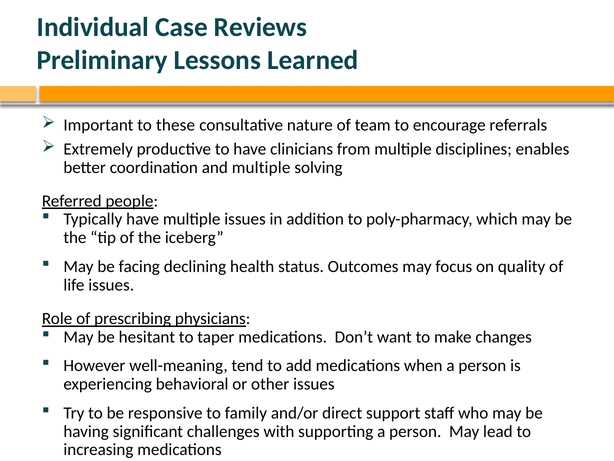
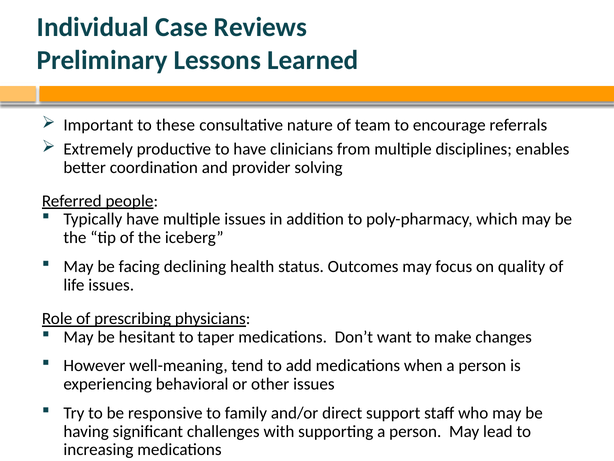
and multiple: multiple -> provider
